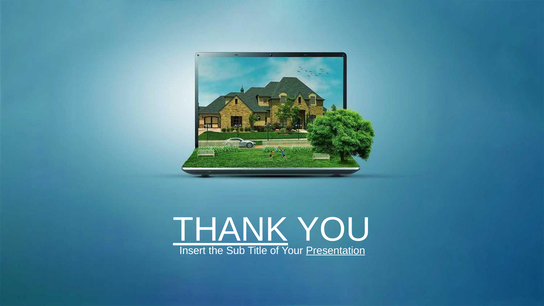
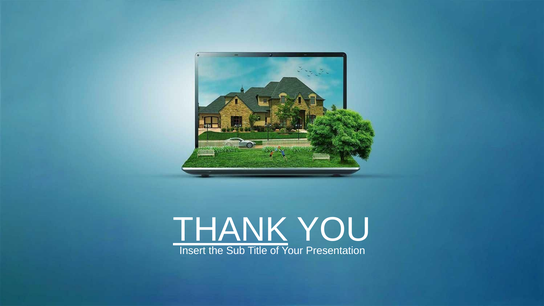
Presentation underline: present -> none
